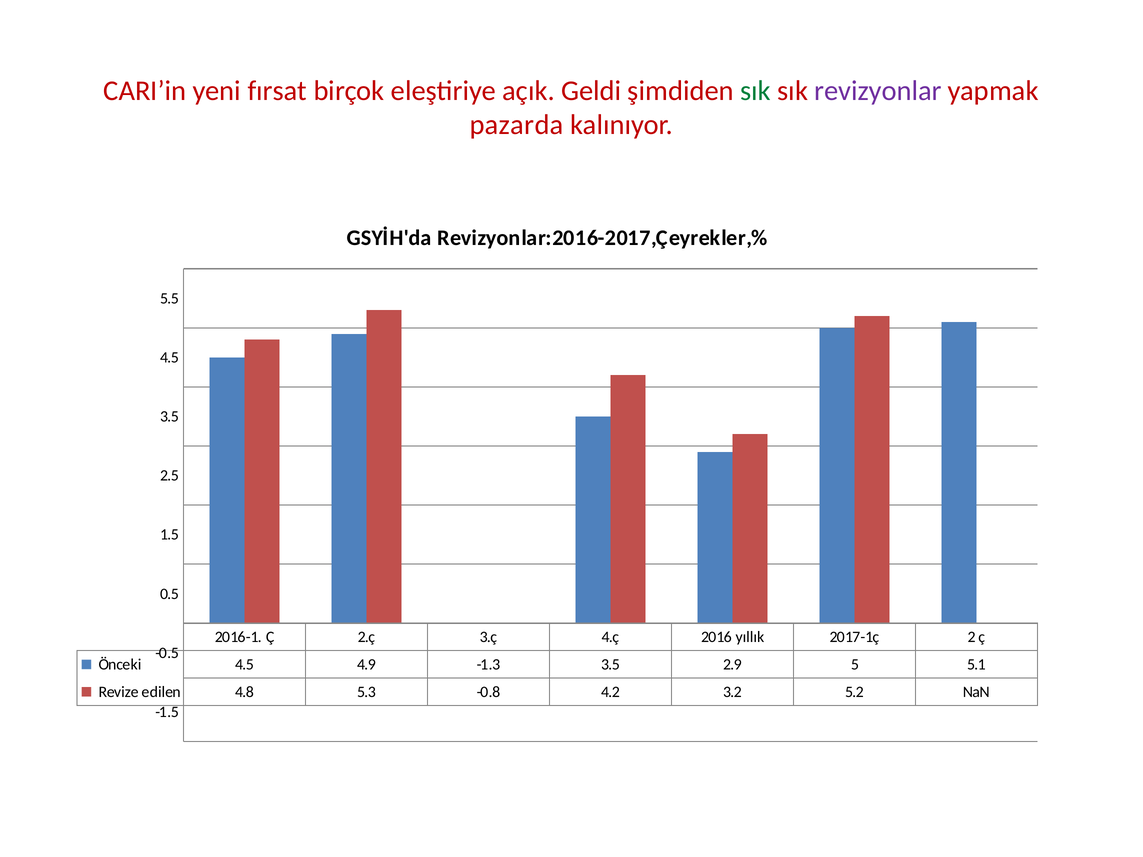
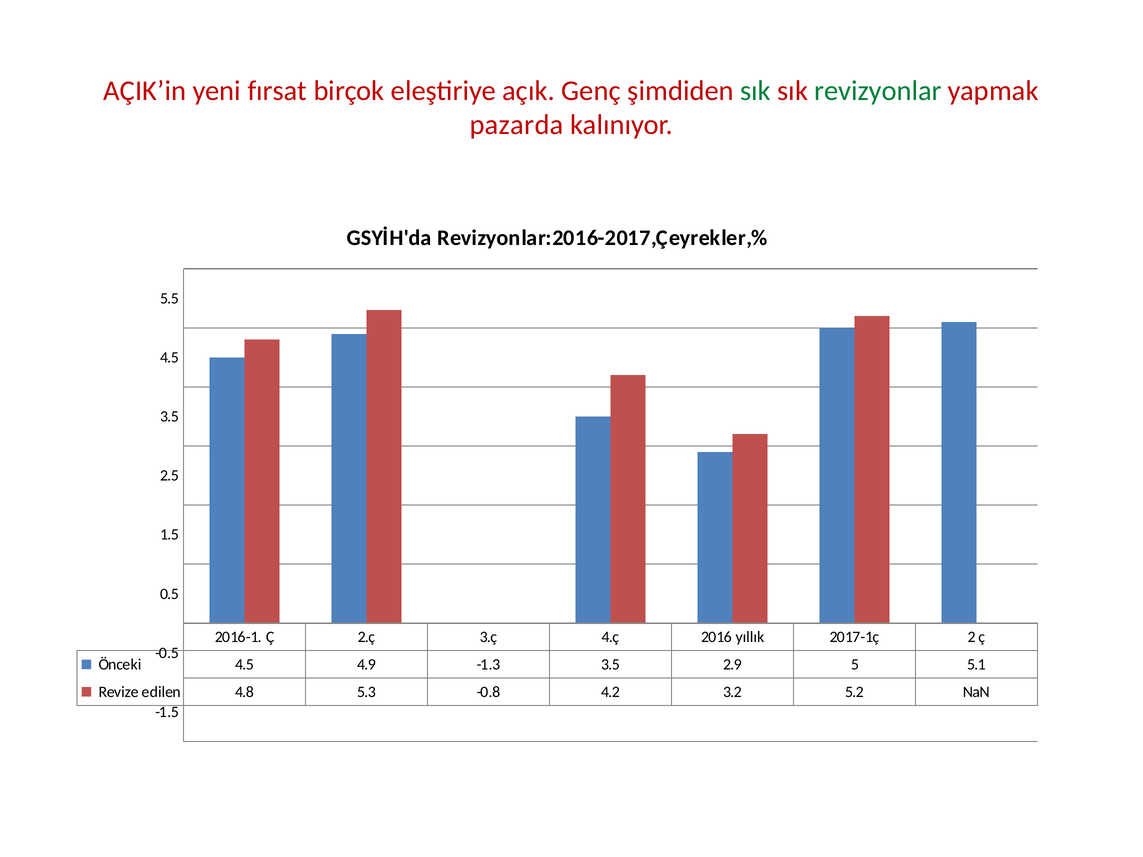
CARI’in: CARI’in -> AÇIK’in
Geldi: Geldi -> Genç
revizyonlar colour: purple -> green
